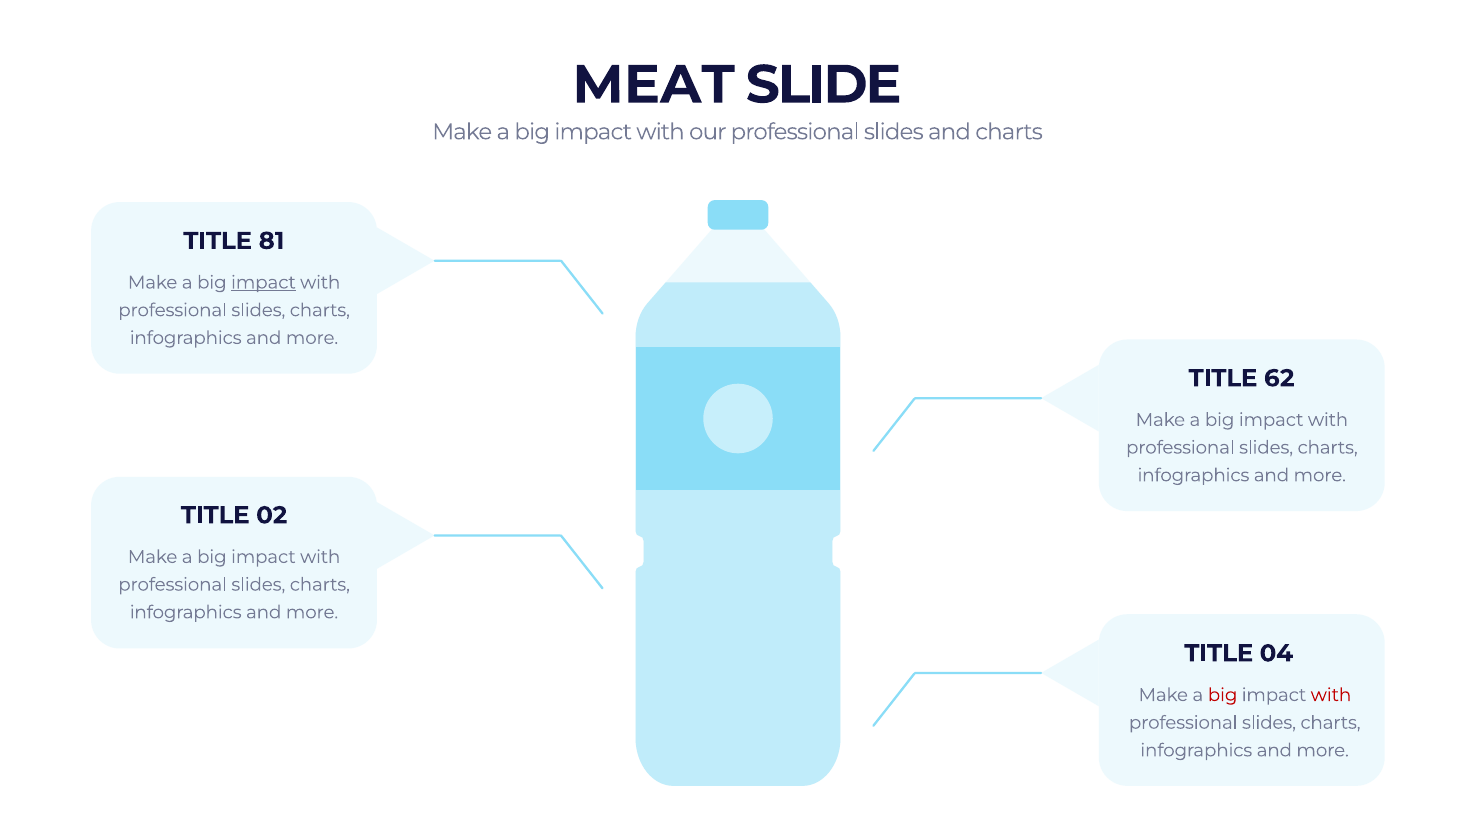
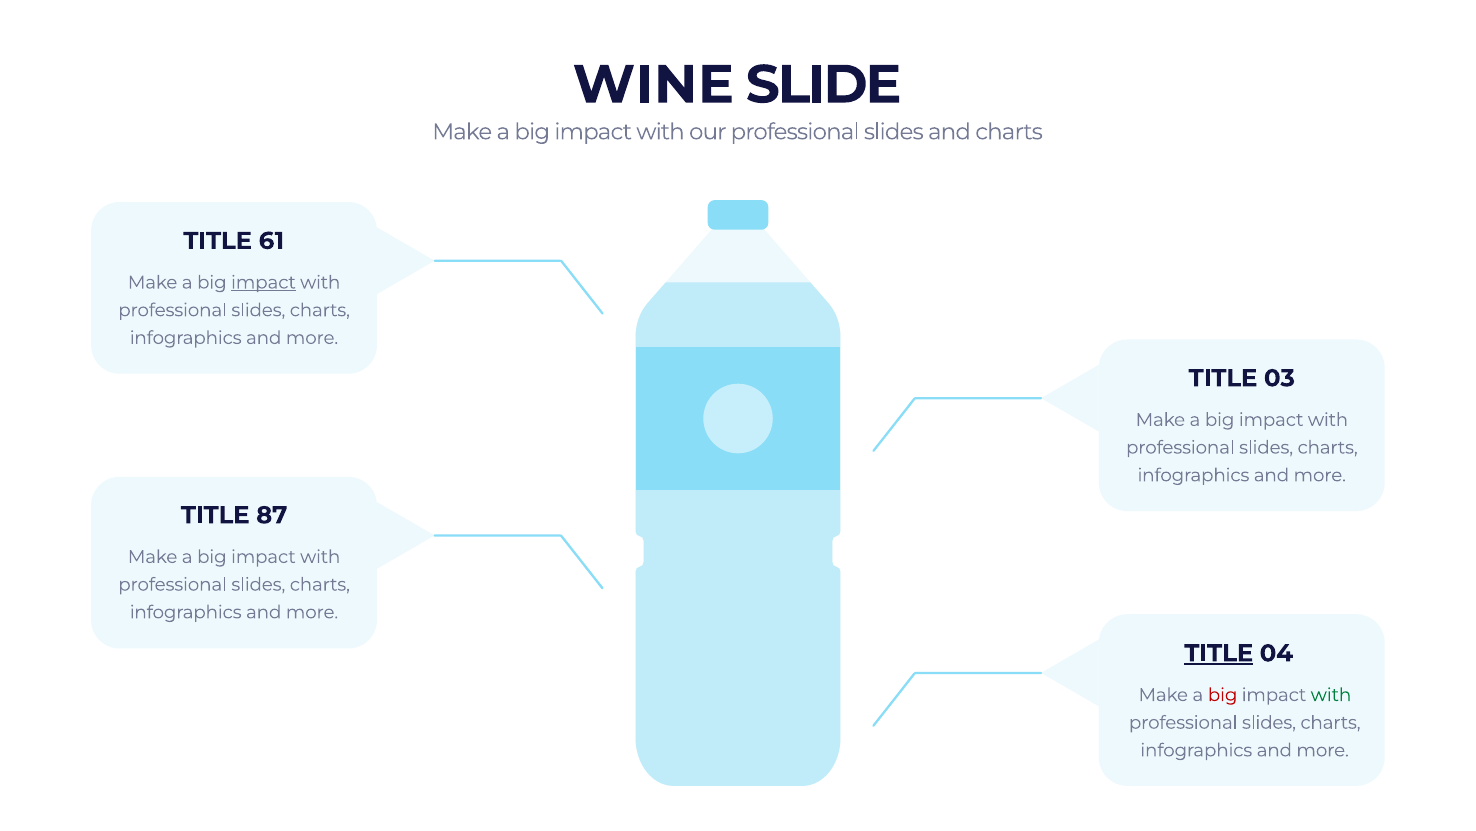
MEAT: MEAT -> WINE
81: 81 -> 61
62: 62 -> 03
02: 02 -> 87
TITLE at (1219, 653) underline: none -> present
with at (1331, 695) colour: red -> green
